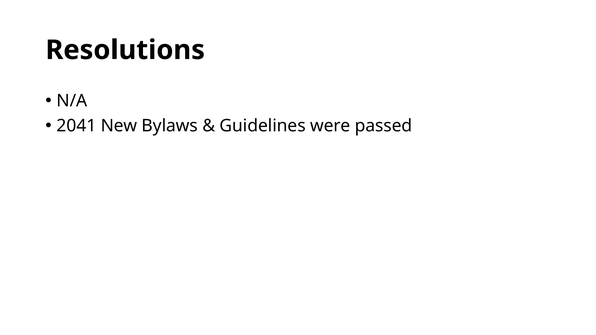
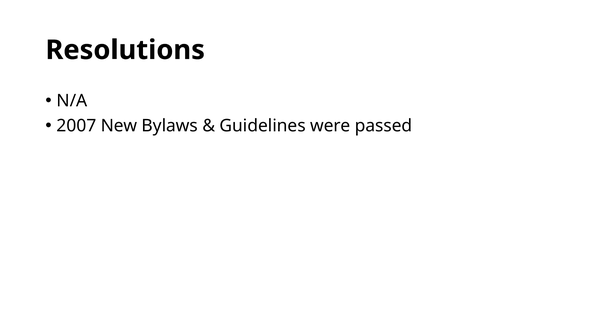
2041: 2041 -> 2007
